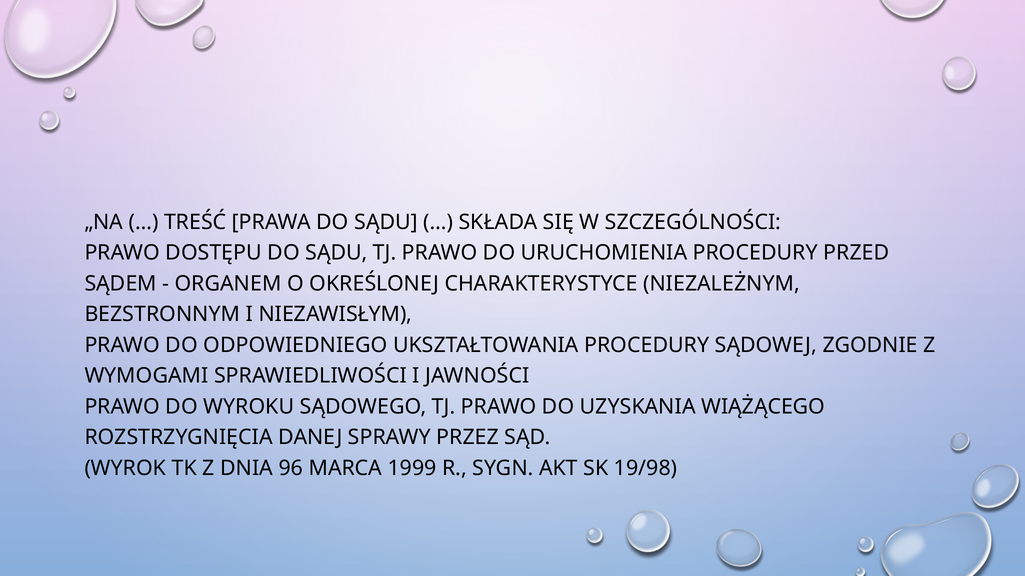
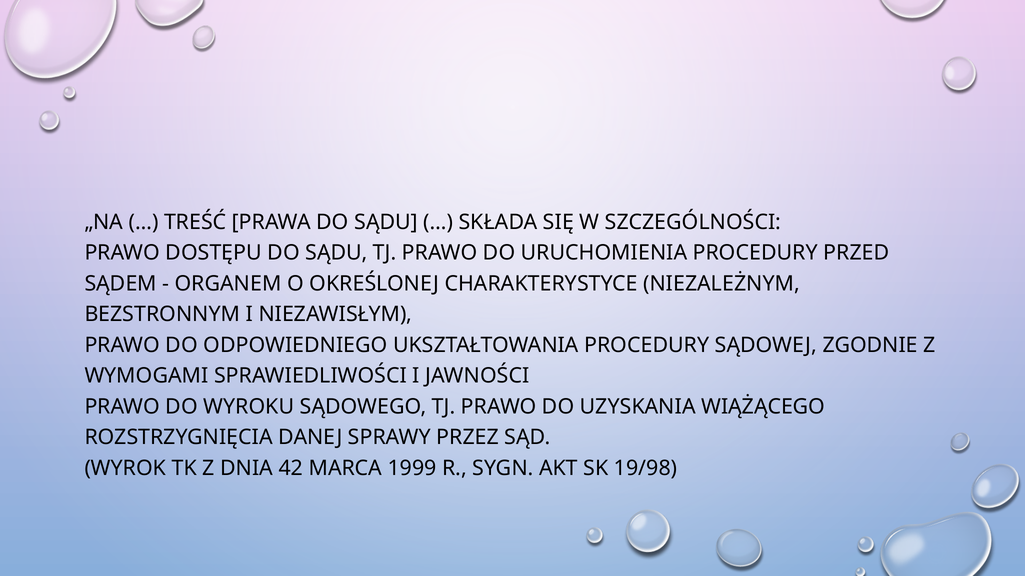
96: 96 -> 42
